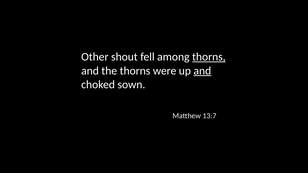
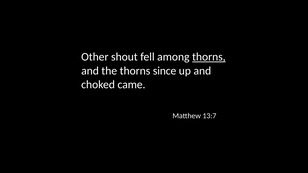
were: were -> since
and at (202, 71) underline: present -> none
sown: sown -> came
